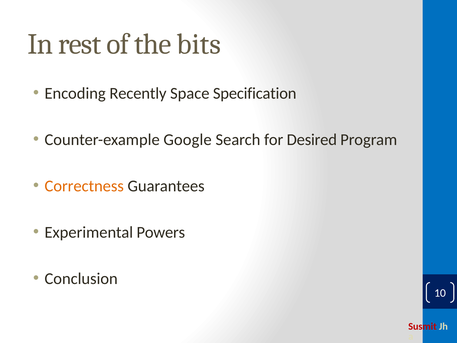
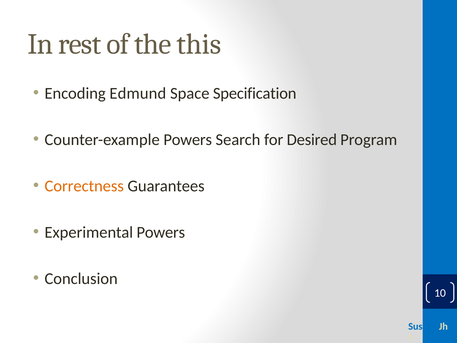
bits: bits -> this
Recently: Recently -> Edmund
Counter-example Google: Google -> Powers
Susmit colour: red -> blue
